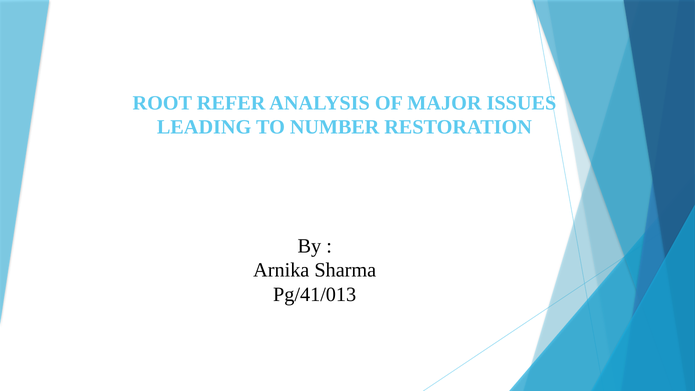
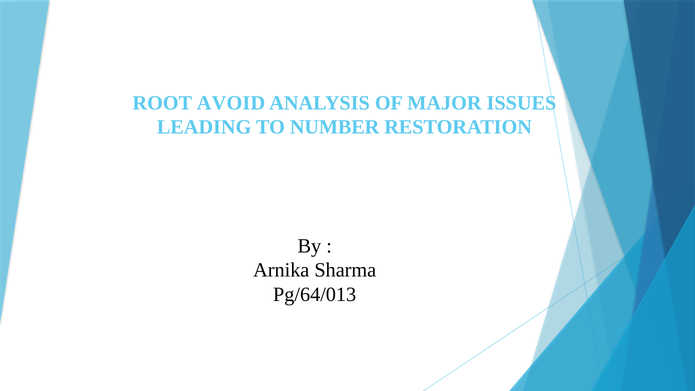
REFER: REFER -> AVOID
Pg/41/013: Pg/41/013 -> Pg/64/013
